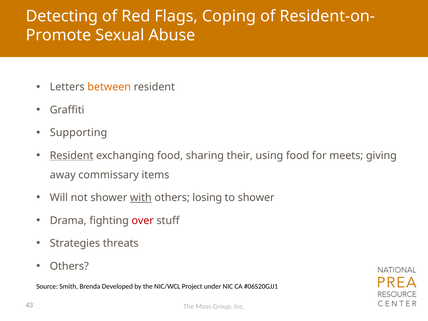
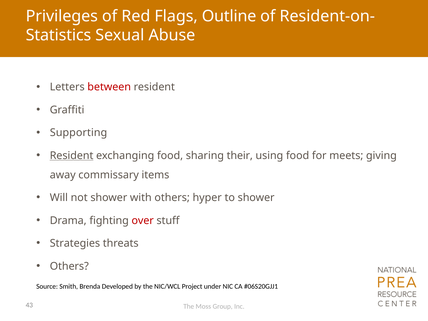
Detecting: Detecting -> Privileges
Coping: Coping -> Outline
Promote: Promote -> Statistics
between colour: orange -> red
with underline: present -> none
losing: losing -> hyper
